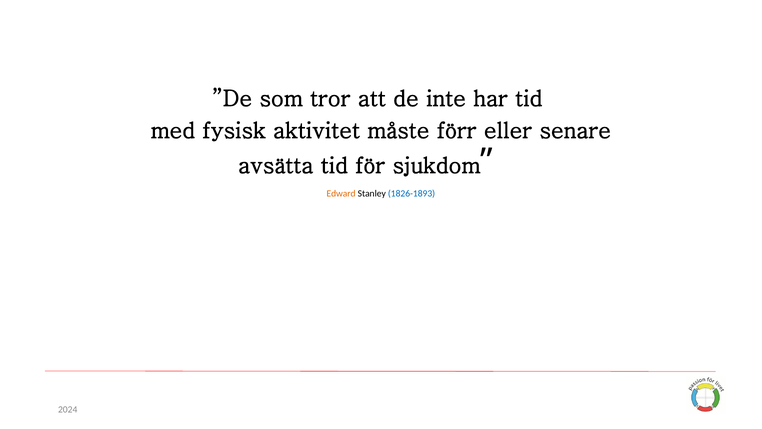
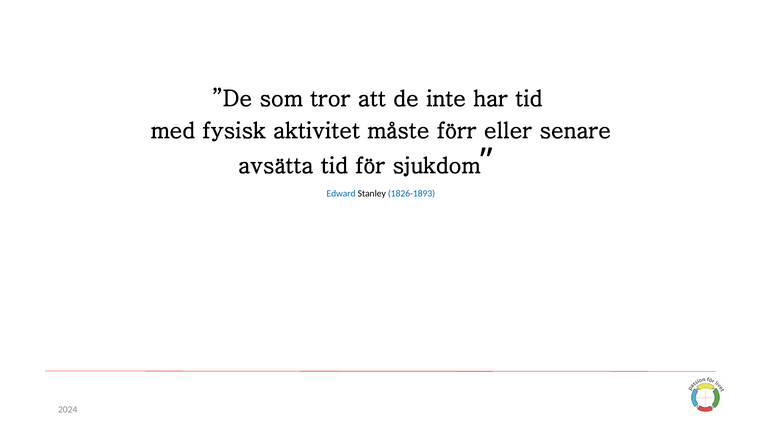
Edward colour: orange -> blue
